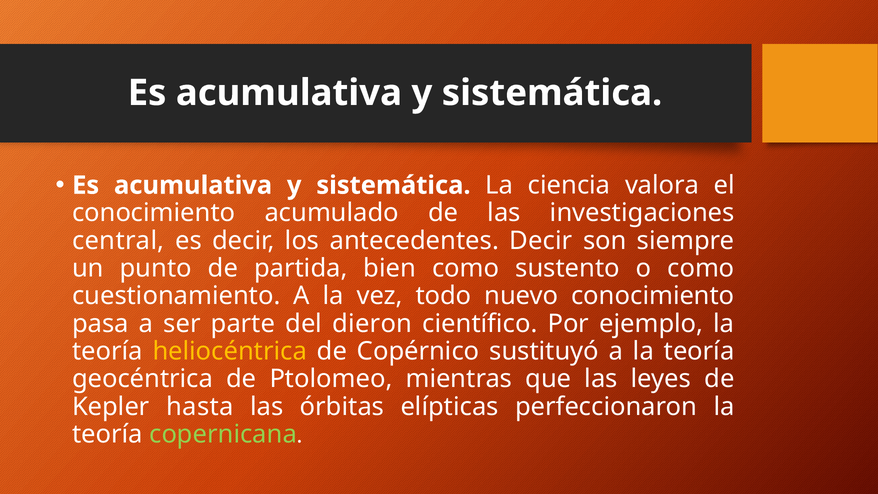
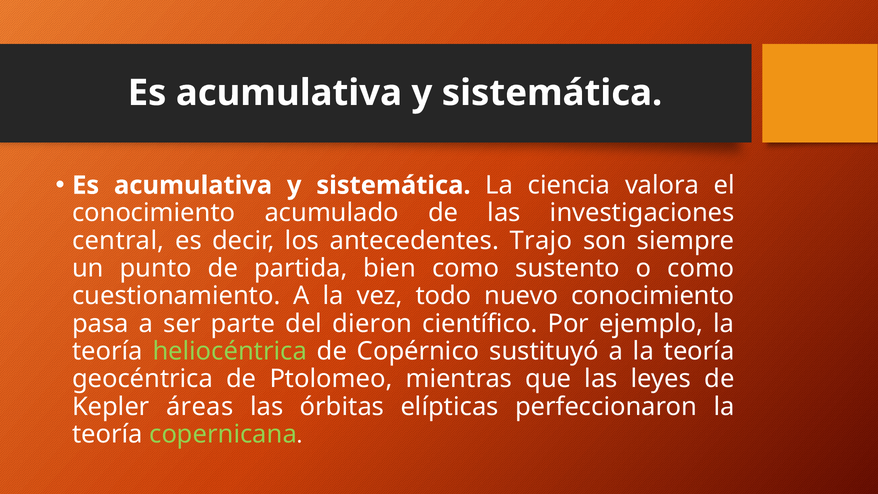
antecedentes Decir: Decir -> Trajo
heliocéntrica colour: yellow -> light green
hasta: hasta -> áreas
